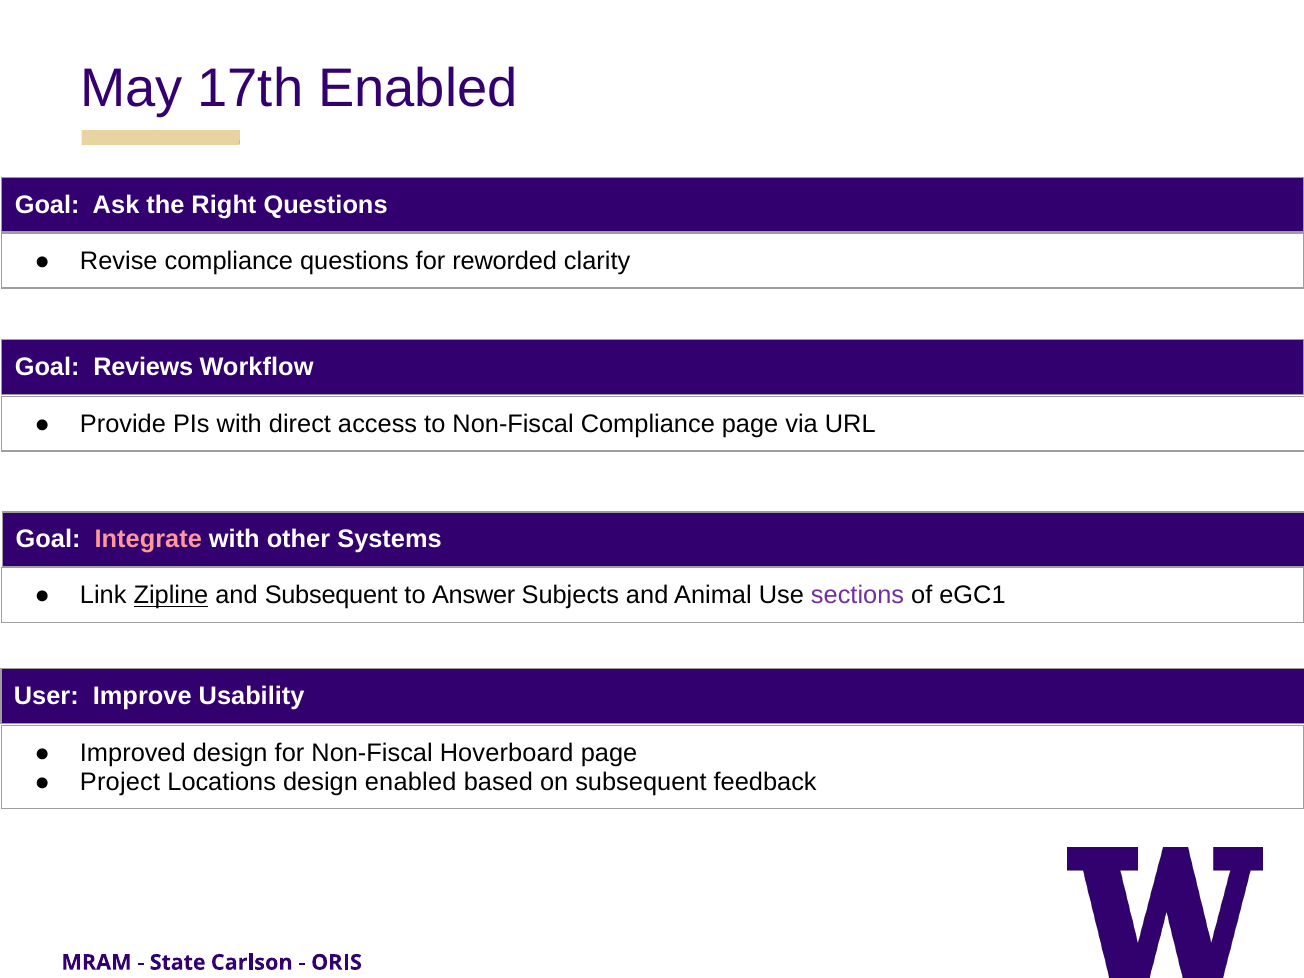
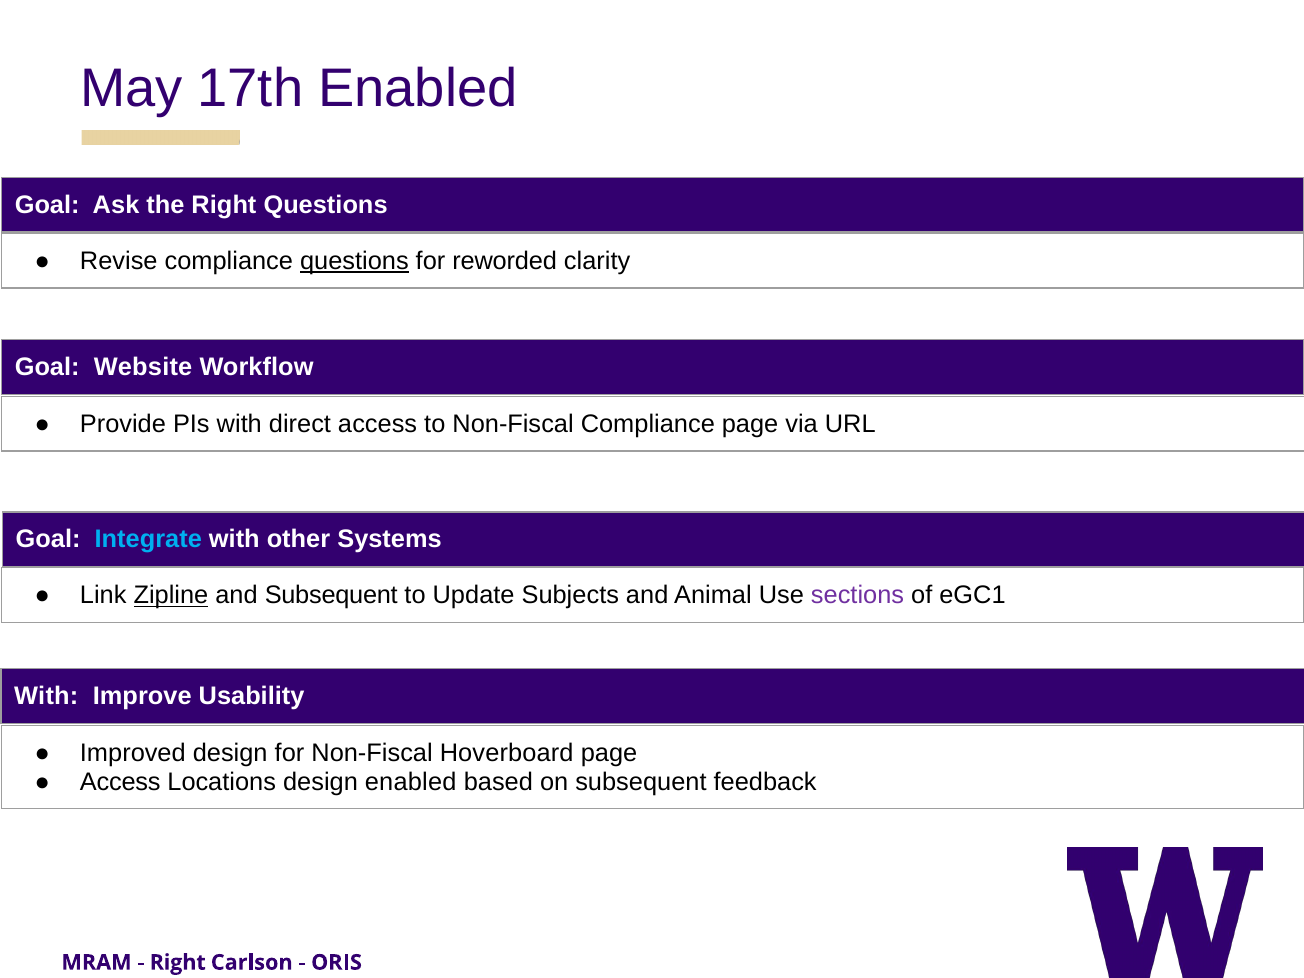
questions at (354, 261) underline: none -> present
Reviews: Reviews -> Website
Integrate colour: pink -> light blue
Answer: Answer -> Update
User at (46, 696): User -> With
Project at (120, 782): Project -> Access
State at (178, 963): State -> Right
